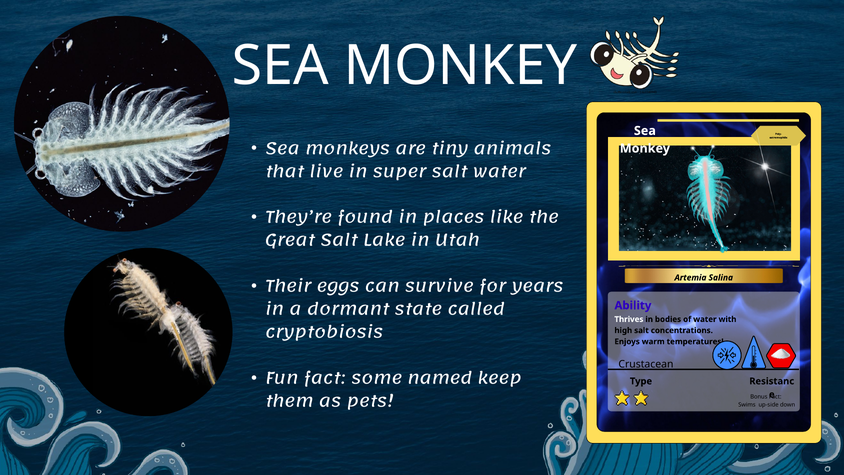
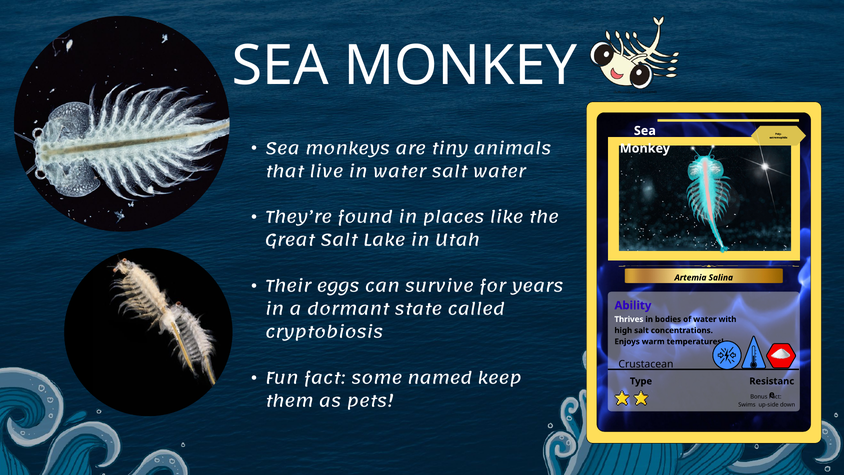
in super: super -> water
